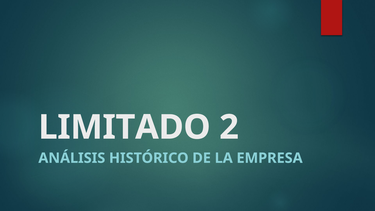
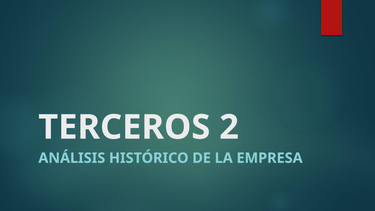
LIMITADO: LIMITADO -> TERCEROS
